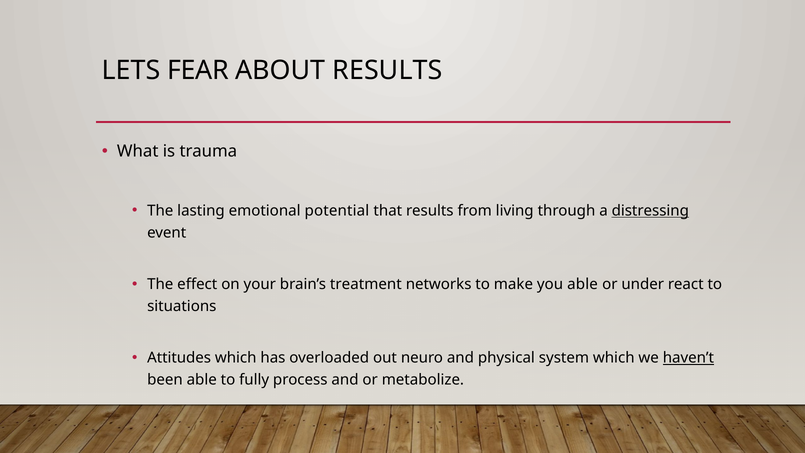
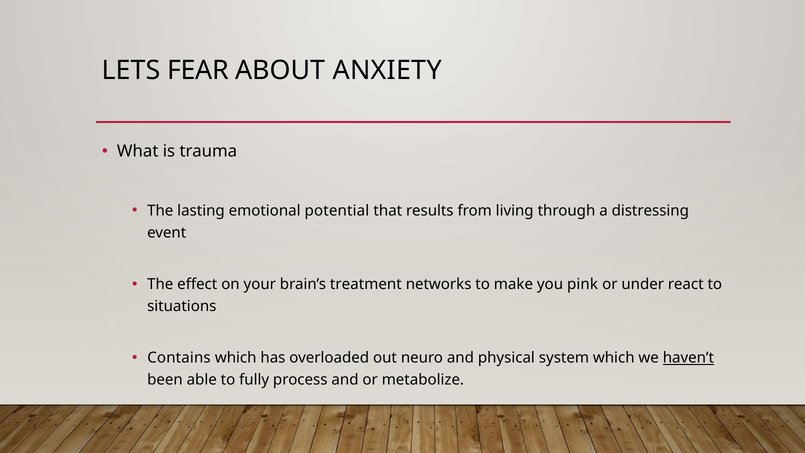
ABOUT RESULTS: RESULTS -> ANXIETY
distressing underline: present -> none
you able: able -> pink
Attitudes: Attitudes -> Contains
